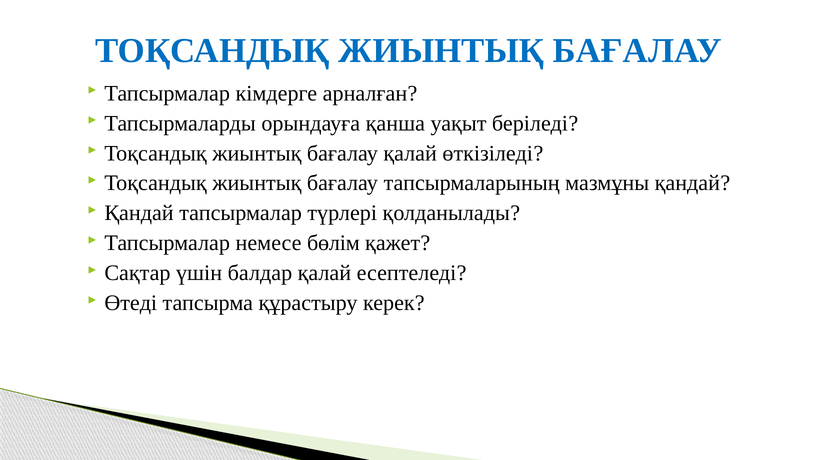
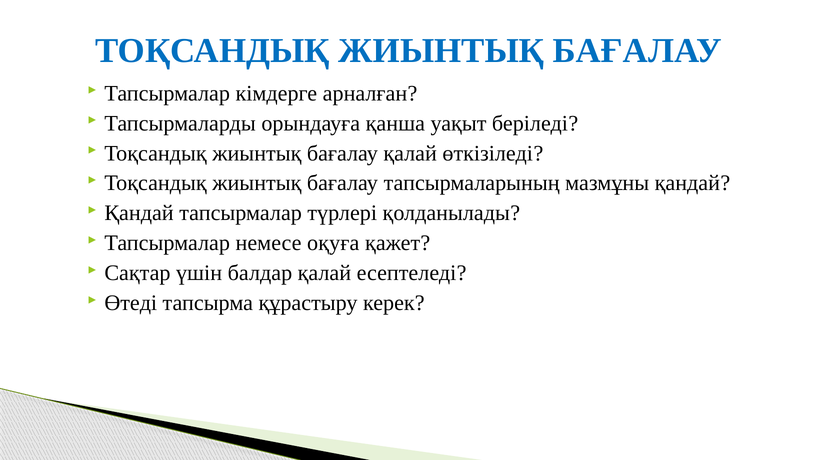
бөлім: бөлім -> оқуға
